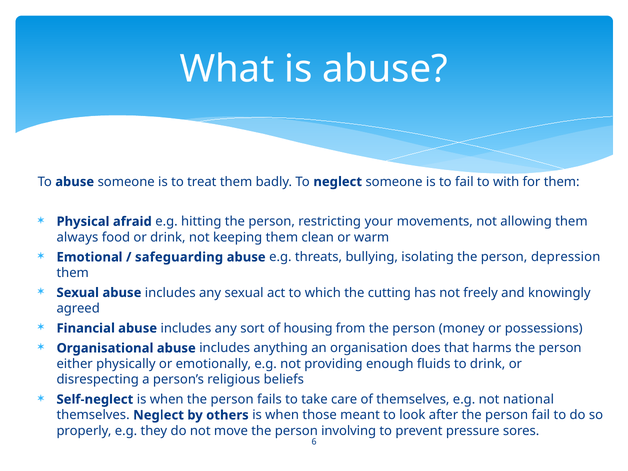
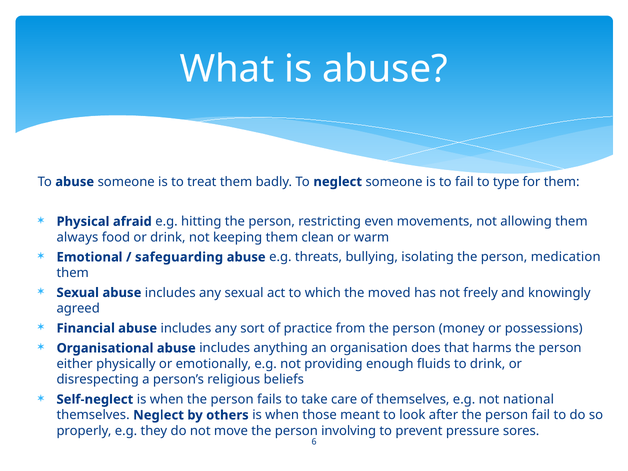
with: with -> type
your: your -> even
depression: depression -> medication
cutting: cutting -> moved
housing: housing -> practice
